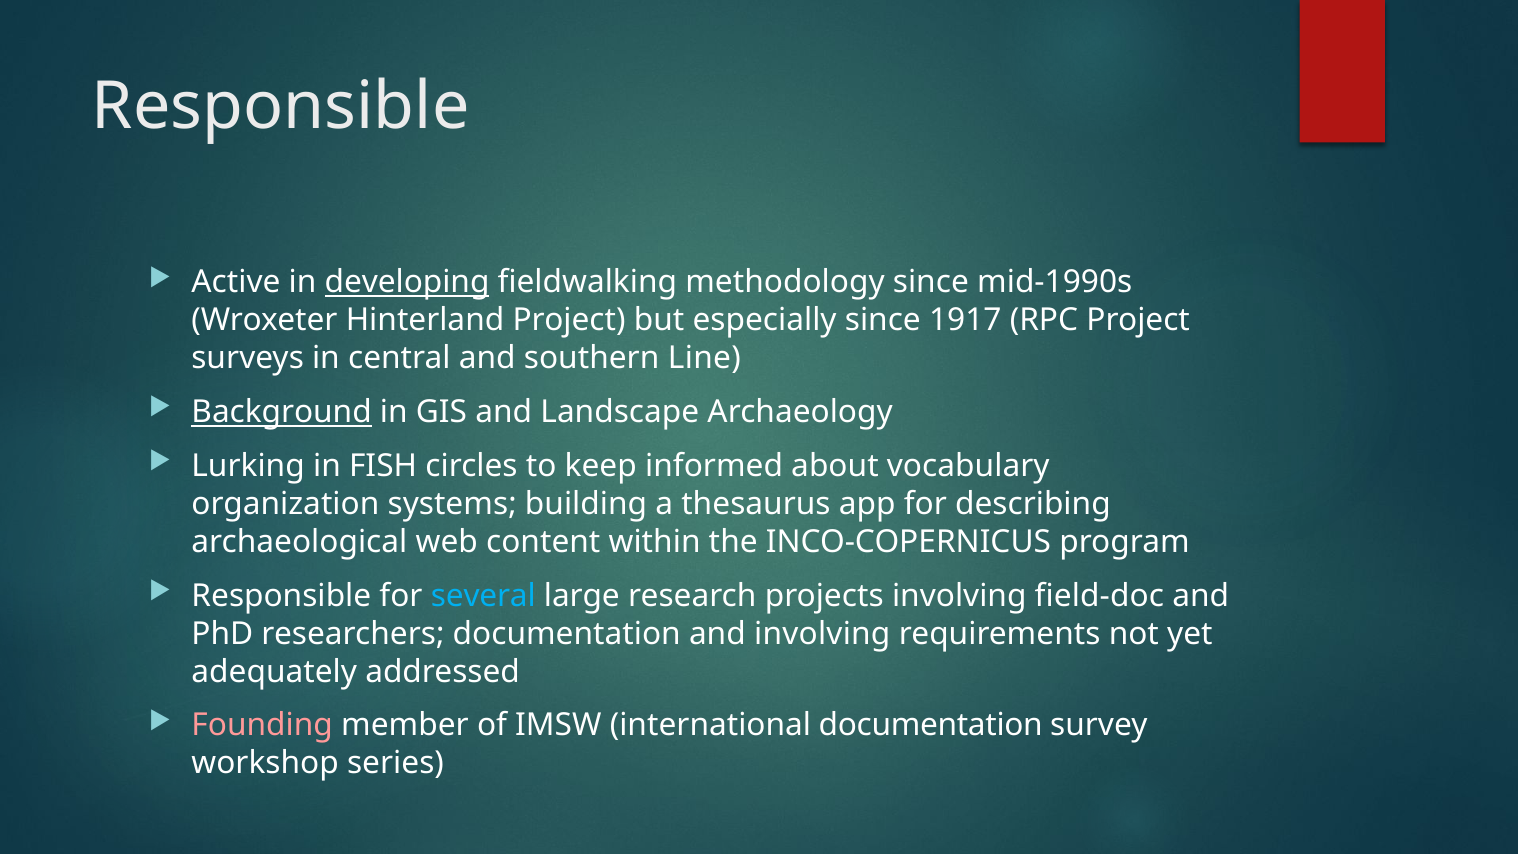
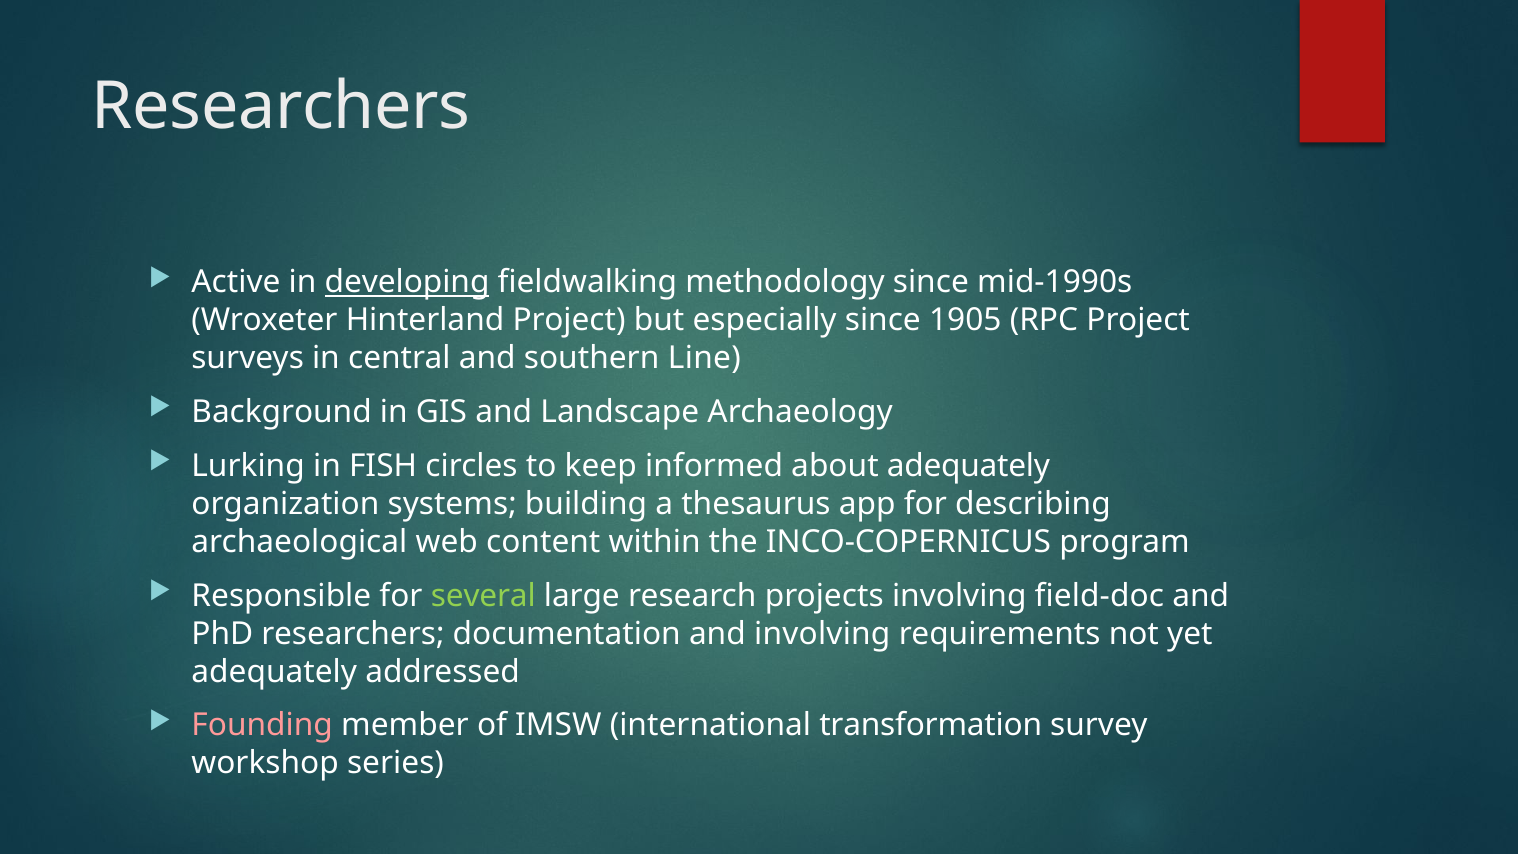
Responsible at (281, 107): Responsible -> Researchers
1917: 1917 -> 1905
Background underline: present -> none
about vocabulary: vocabulary -> adequately
several colour: light blue -> light green
international documentation: documentation -> transformation
